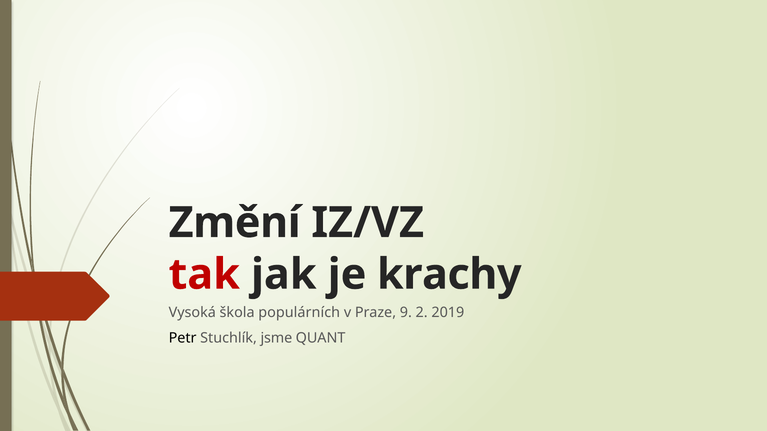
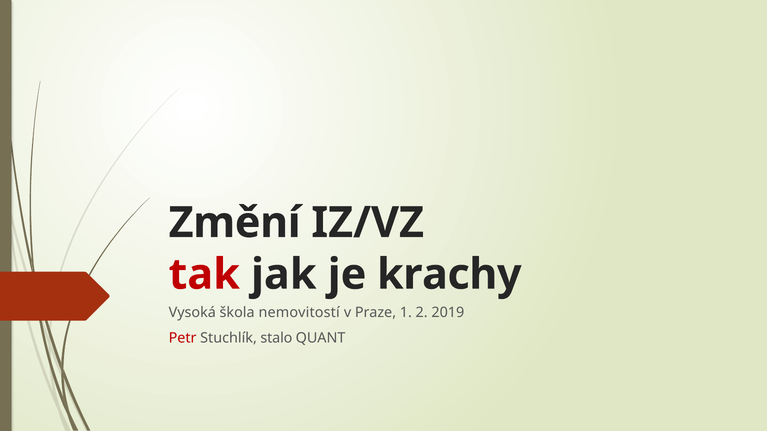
populárních: populárních -> nemovitostí
9: 9 -> 1
Petr colour: black -> red
jsme: jsme -> stalo
